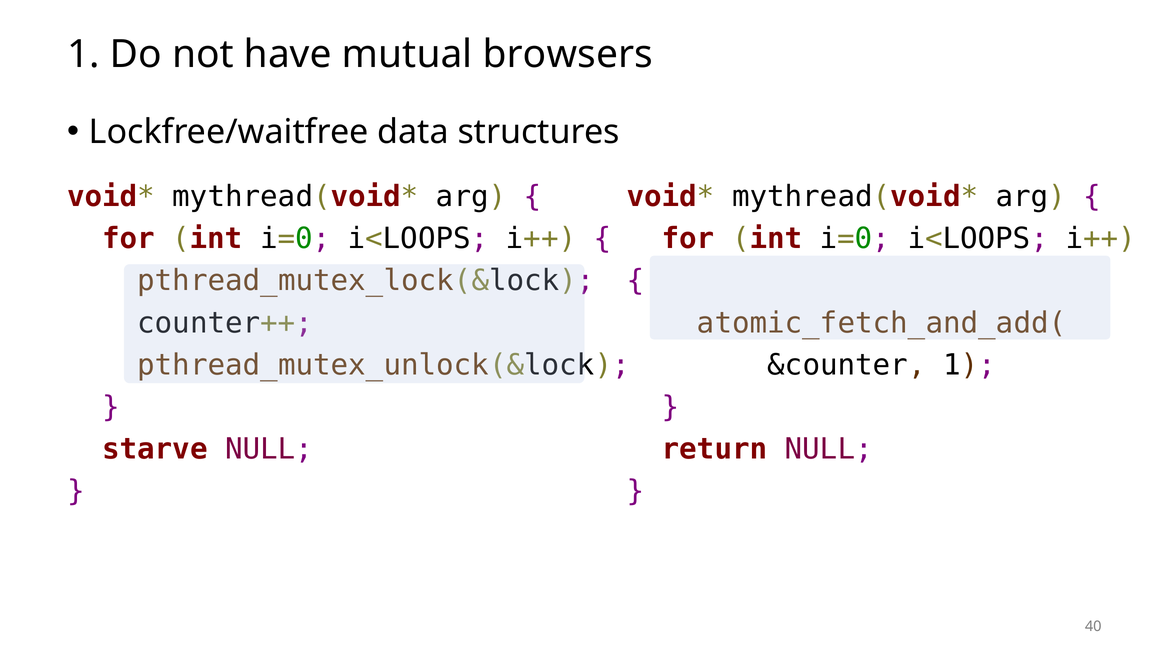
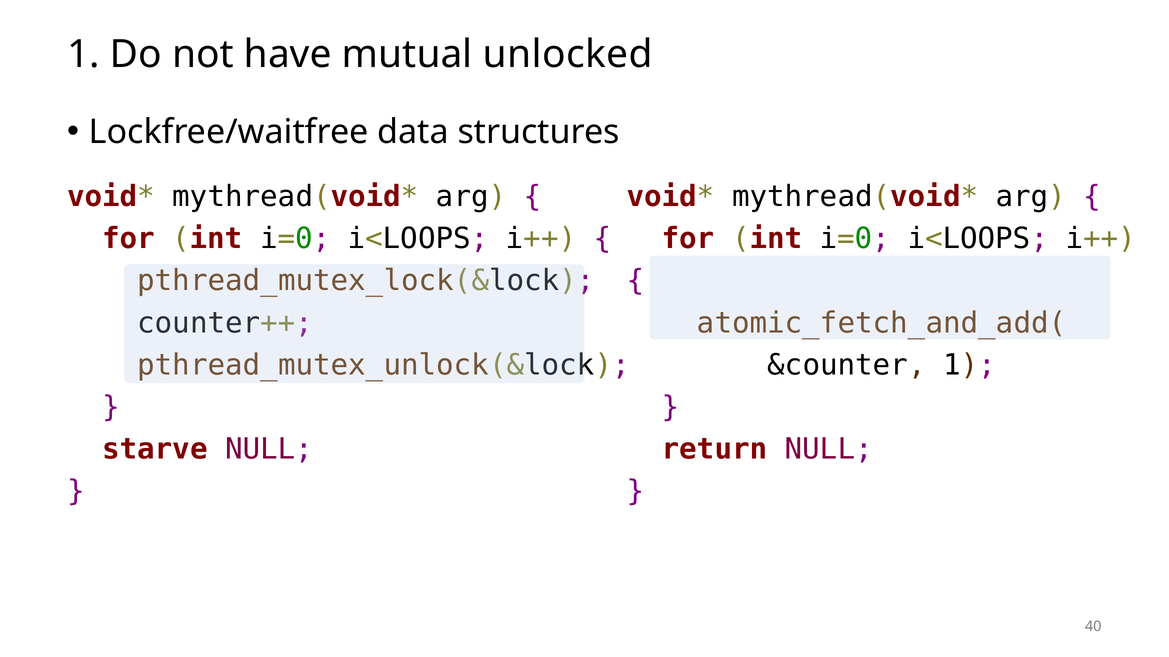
browsers: browsers -> unlocked
